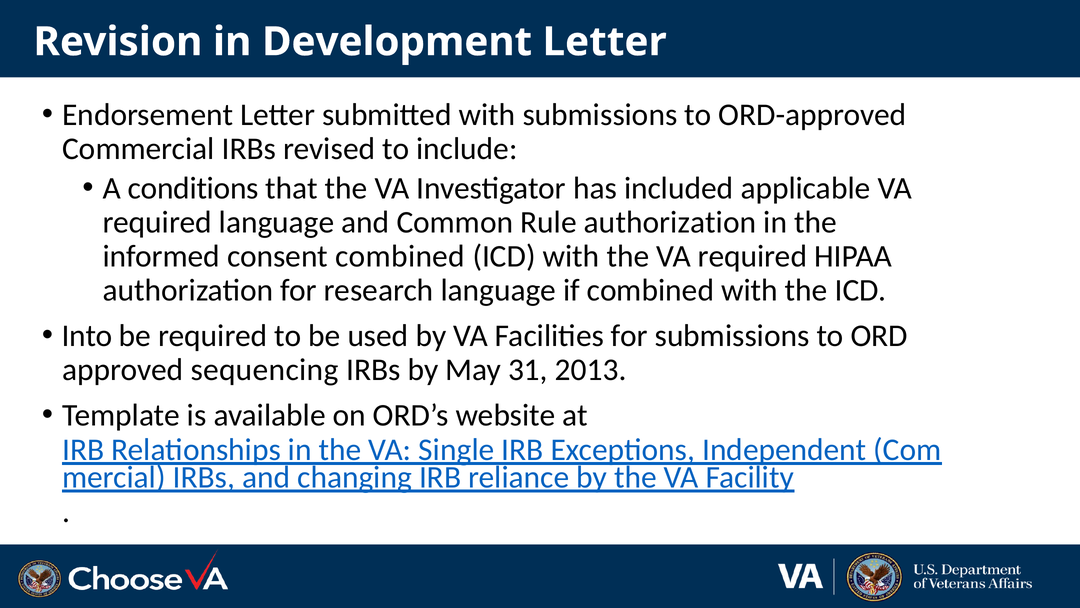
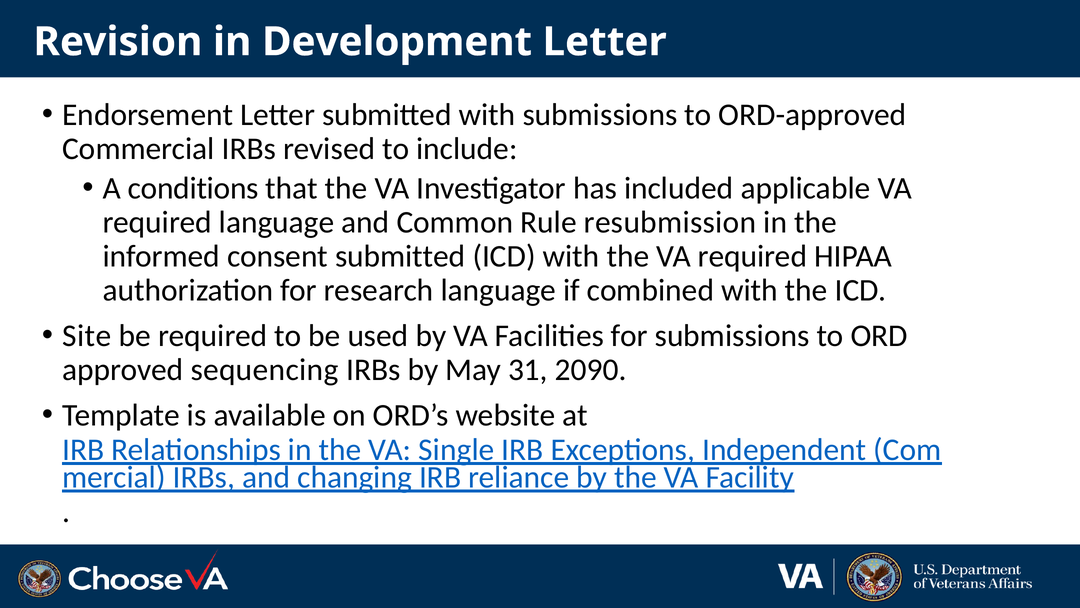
Rule authorization: authorization -> resubmission
consent combined: combined -> submitted
Into: Into -> Site
2013: 2013 -> 2090
